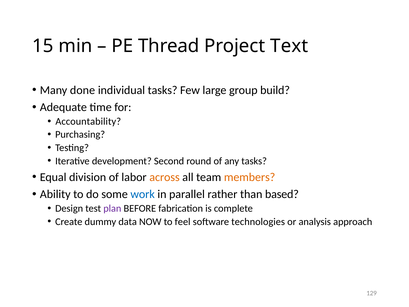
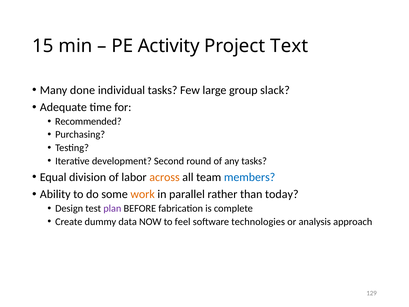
Thread: Thread -> Activity
build: build -> slack
Accountability: Accountability -> Recommended
members colour: orange -> blue
work colour: blue -> orange
based: based -> today
